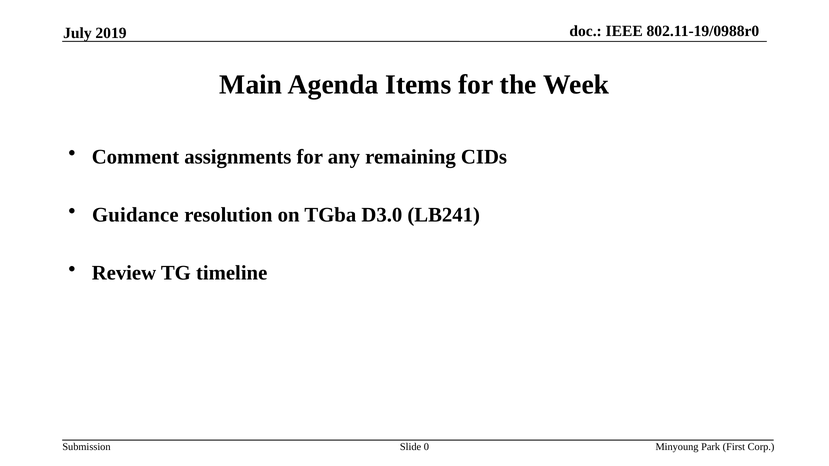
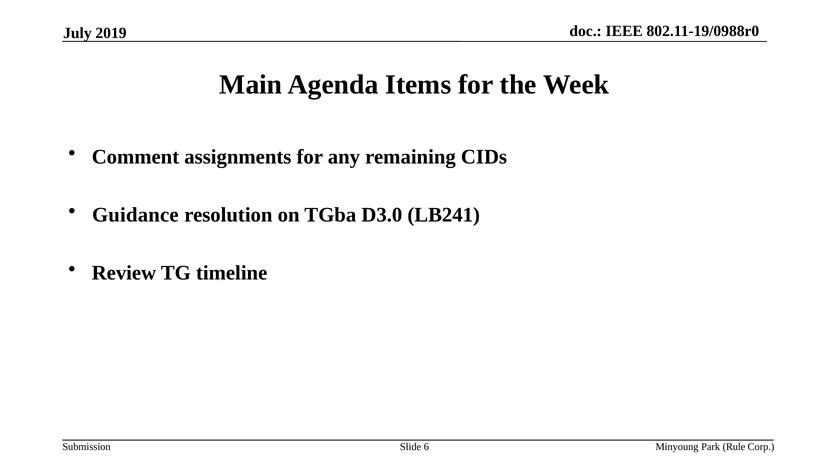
0: 0 -> 6
First: First -> Rule
